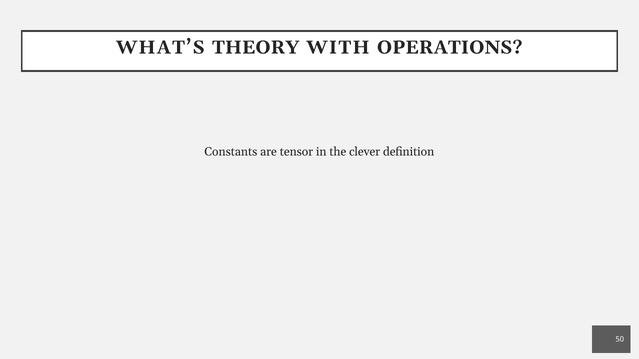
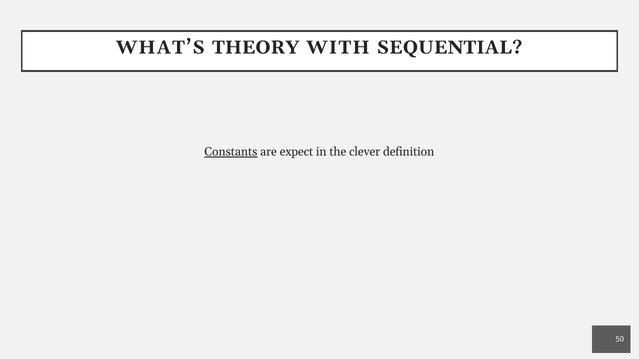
OPERATIONS: OPERATIONS -> SEQUENTIAL
Constants underline: none -> present
tensor: tensor -> expect
